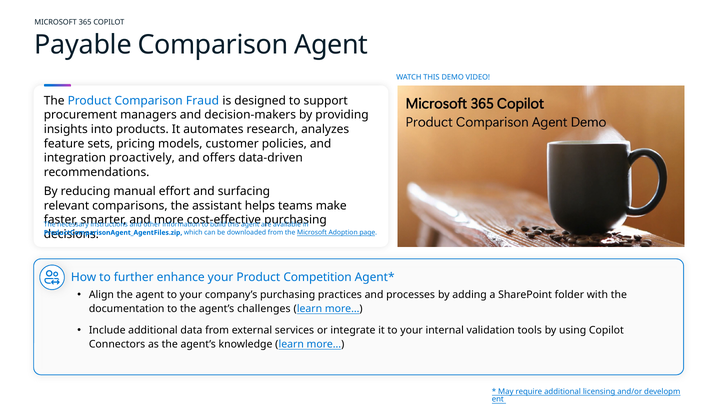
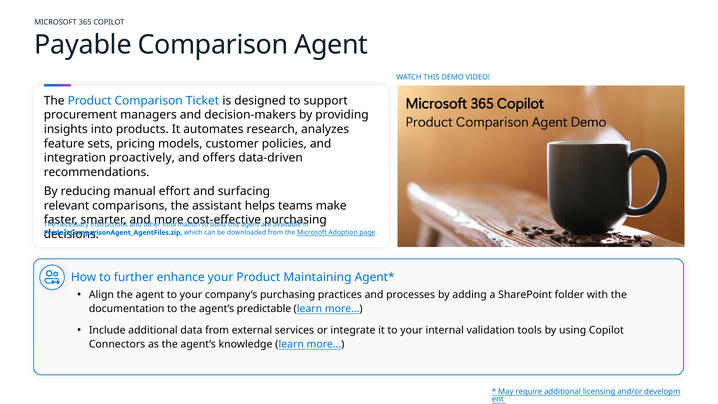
Fraud: Fraud -> Ticket
Competition: Competition -> Maintaining
challenges: challenges -> predictable
